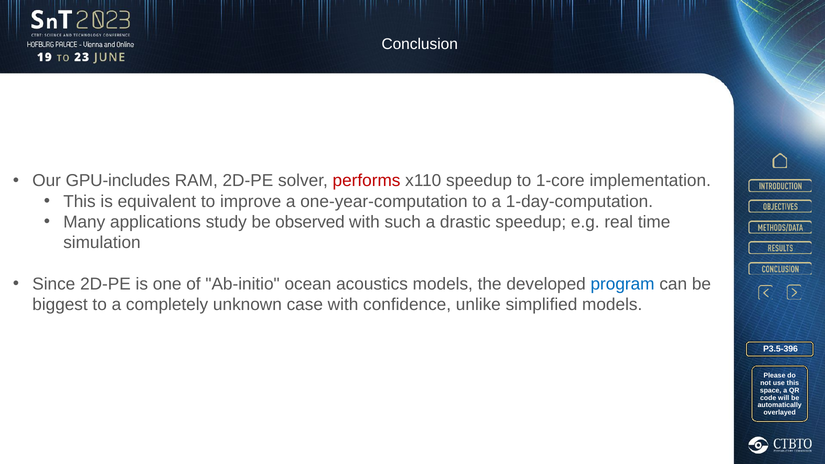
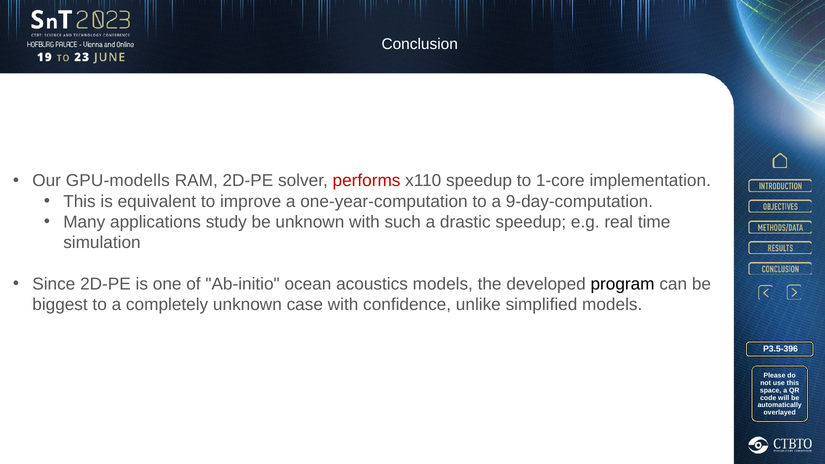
GPU-includes: GPU-includes -> GPU-modells
1-day-computation: 1-day-computation -> 9-day-computation
be observed: observed -> unknown
program colour: blue -> black
